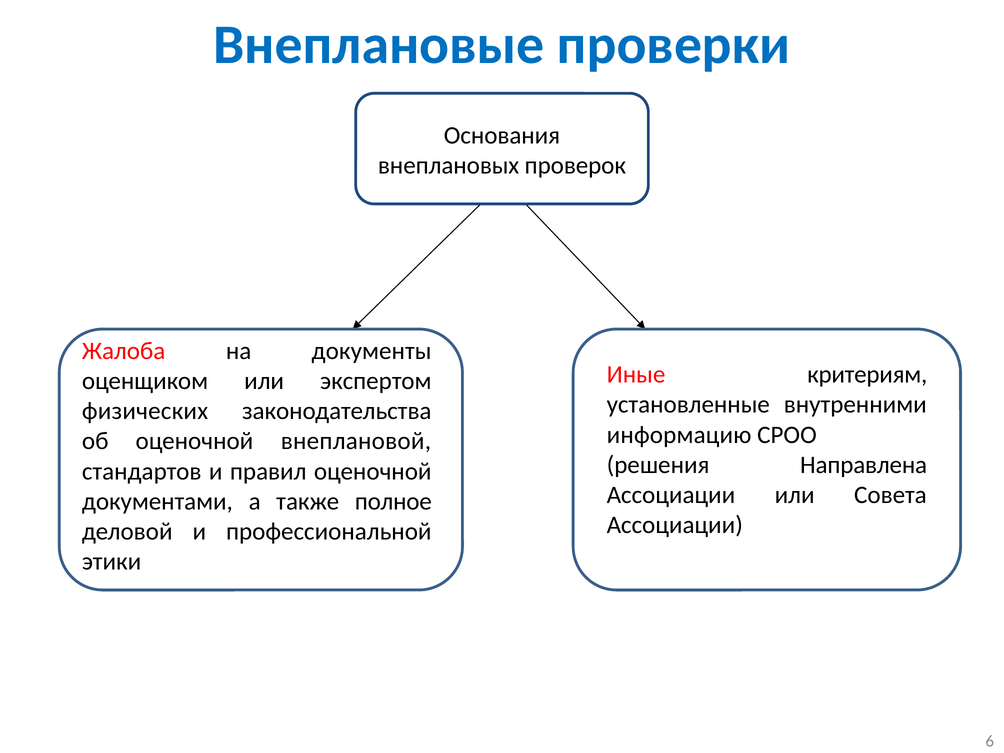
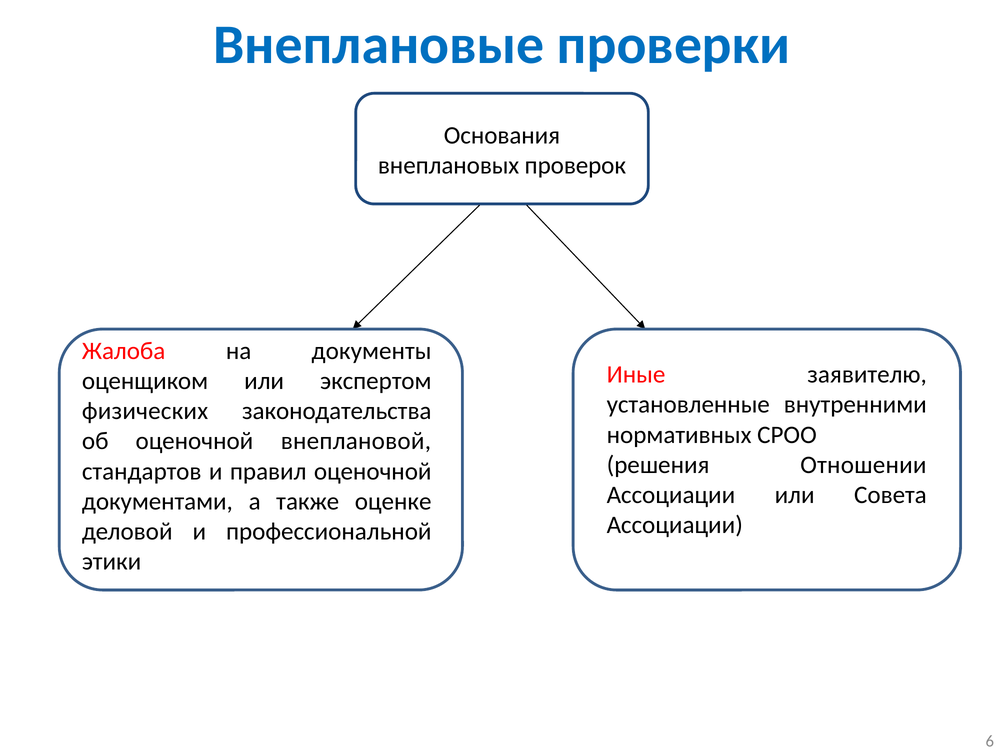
критериям: критериям -> заявителю
информацию: информацию -> нормативных
Направлена: Направлена -> Отношении
полное: полное -> оценке
